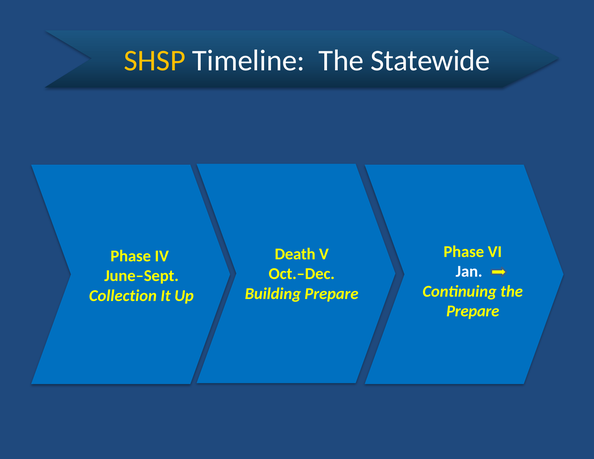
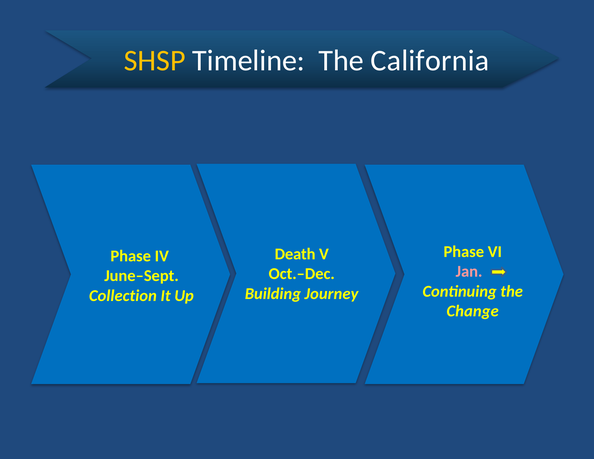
Statewide: Statewide -> California
Jan colour: white -> pink
Building Prepare: Prepare -> Journey
Prepare at (473, 311): Prepare -> Change
